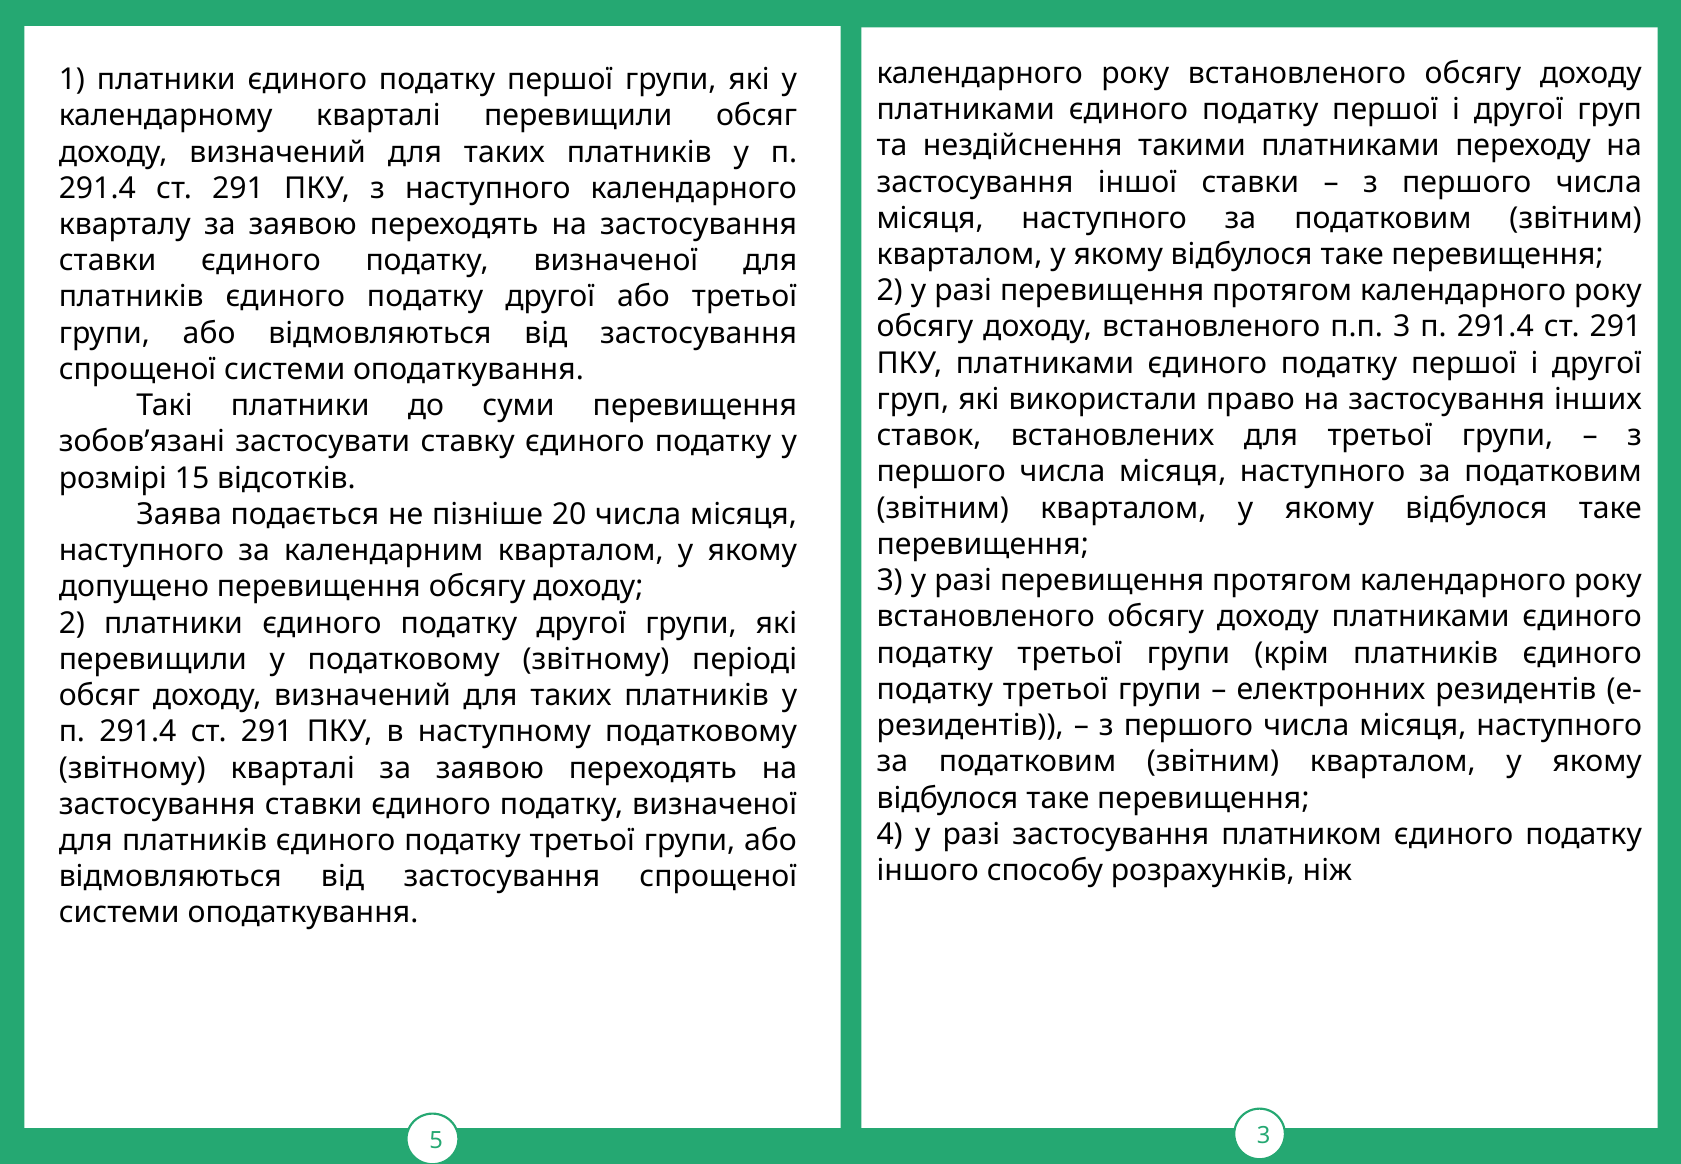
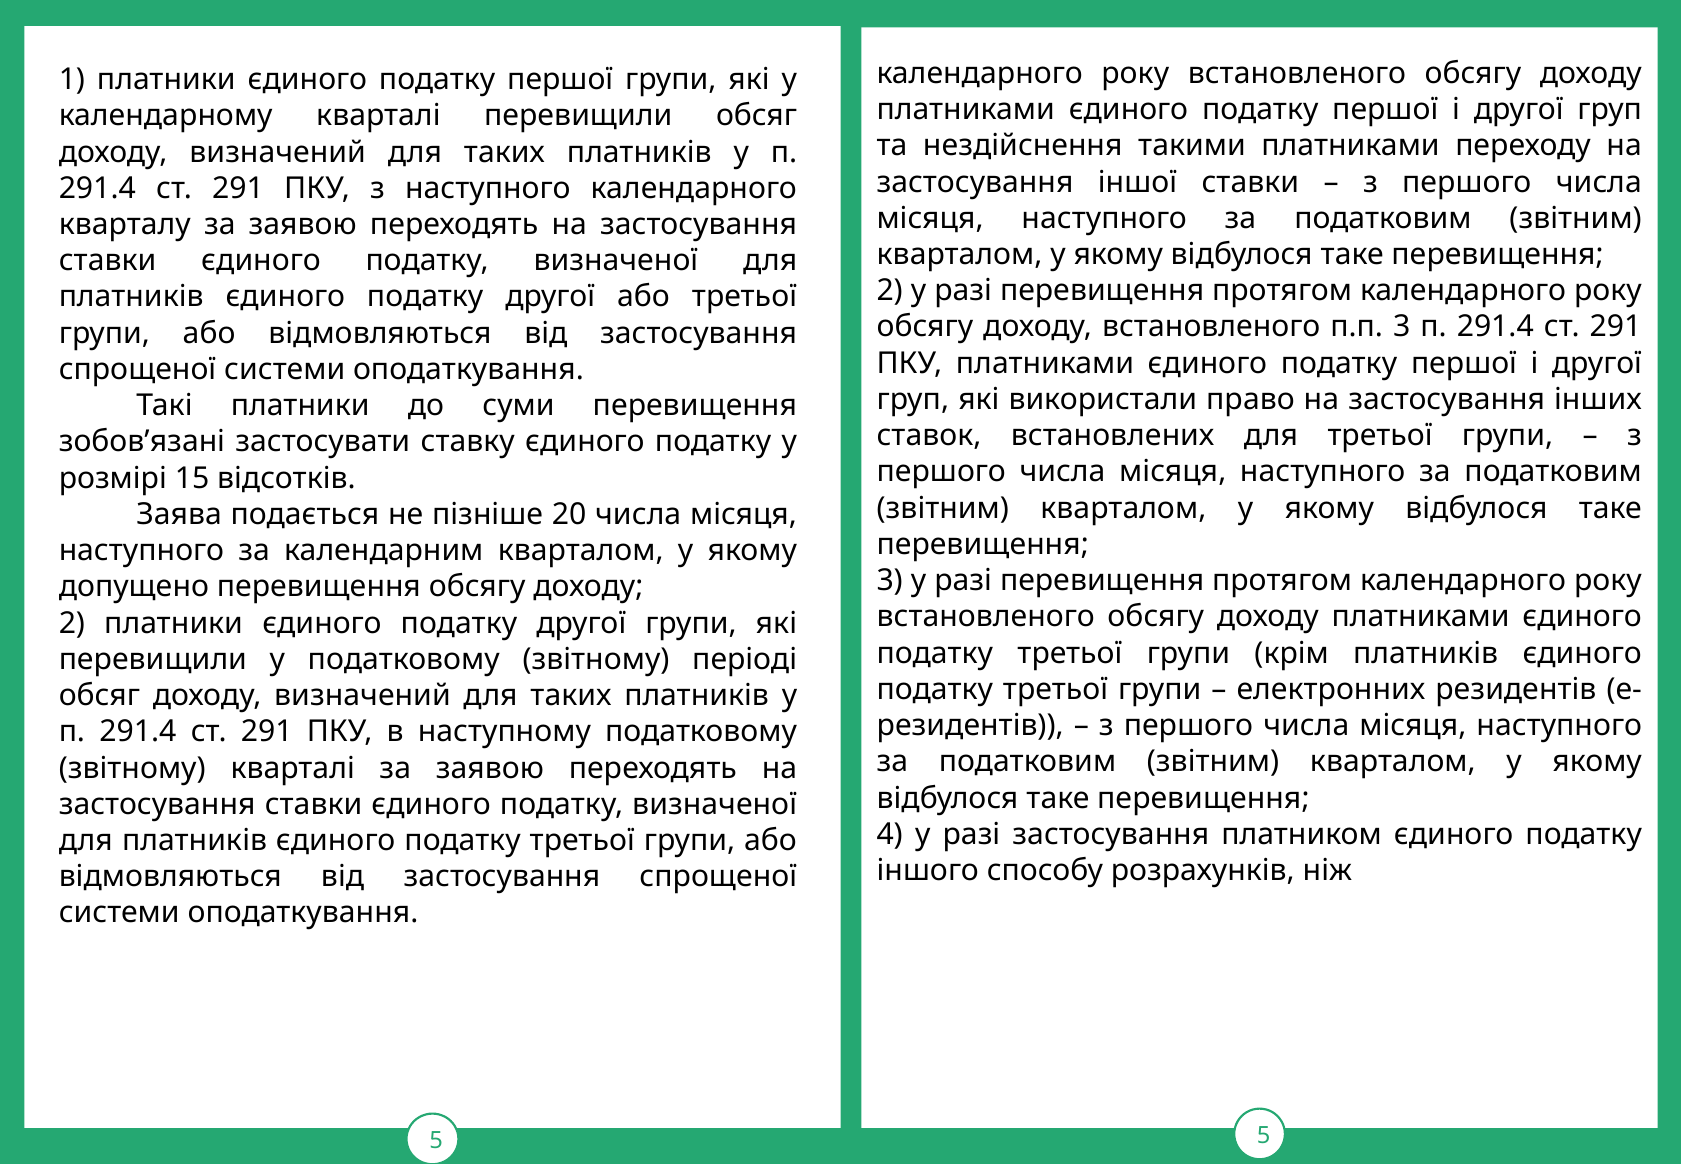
5 3: 3 -> 5
